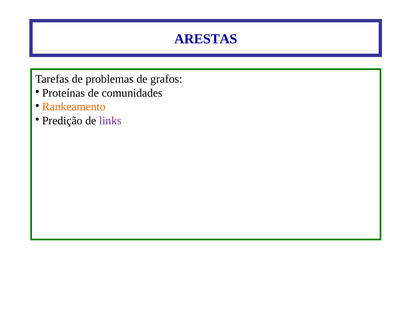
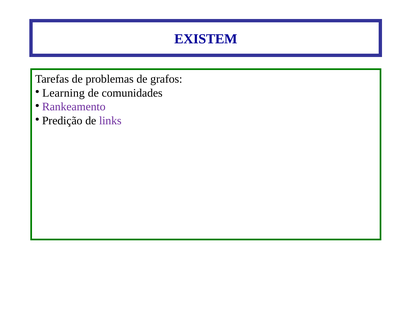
ARESTAS: ARESTAS -> EXISTEM
Proteínas: Proteínas -> Learning
Rankeamento colour: orange -> purple
